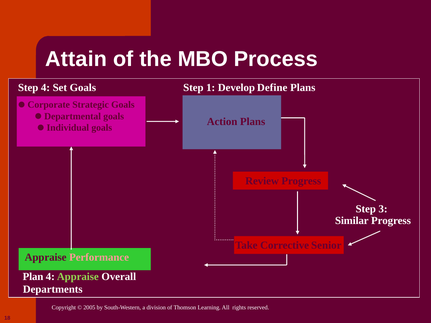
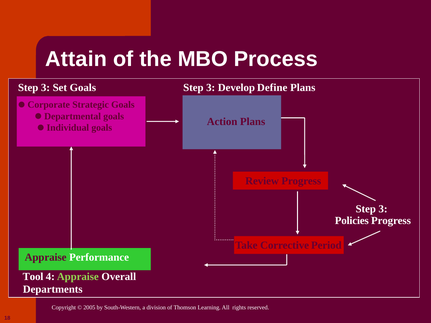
4 at (45, 88): 4 -> 3
Goals Step 1: 1 -> 3
Similar: Similar -> Policies
Senior: Senior -> Period
Performance colour: pink -> white
Plan: Plan -> Tool
